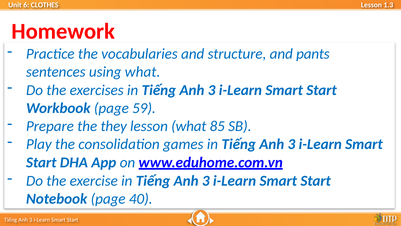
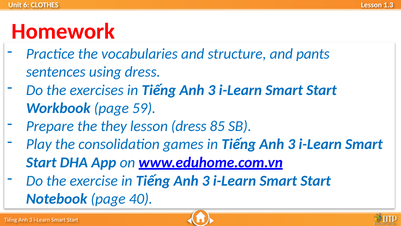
using what: what -> dress
lesson what: what -> dress
